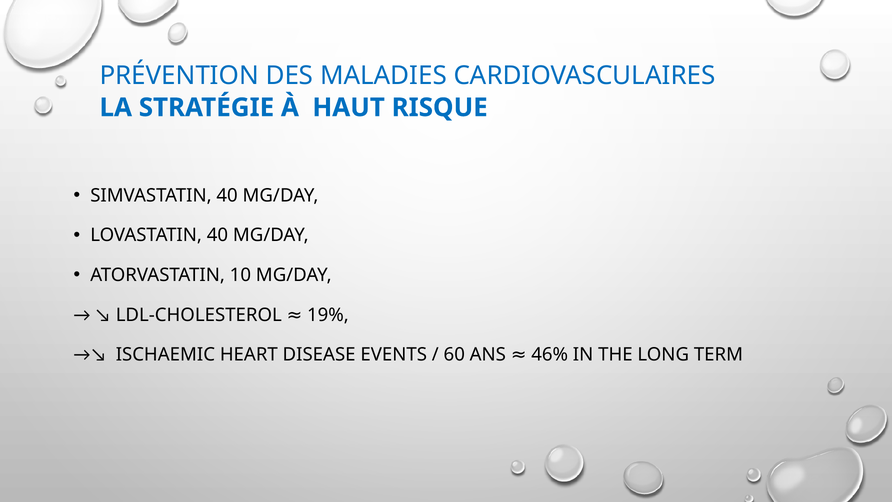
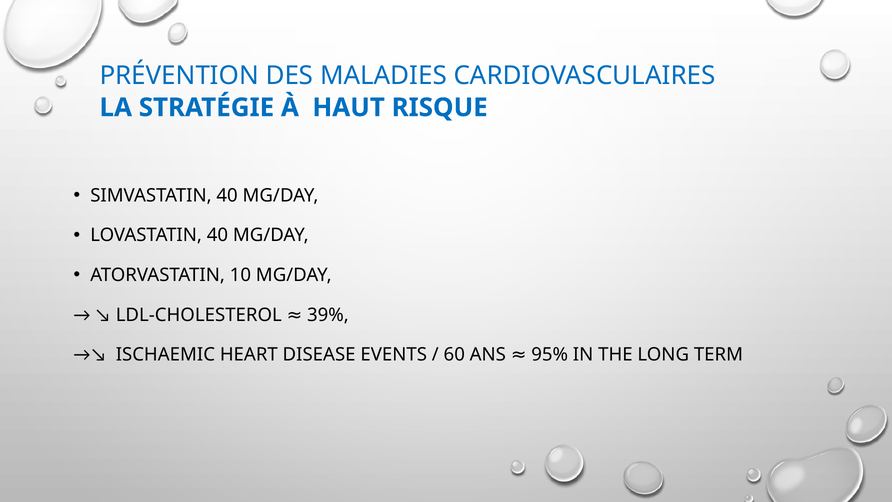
19%: 19% -> 39%
46%: 46% -> 95%
